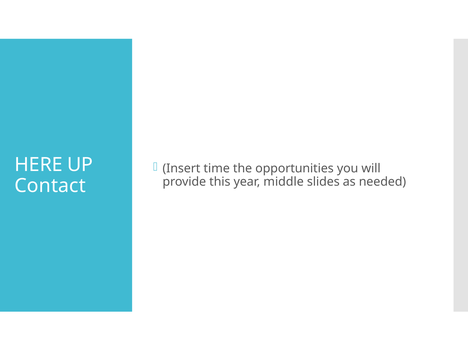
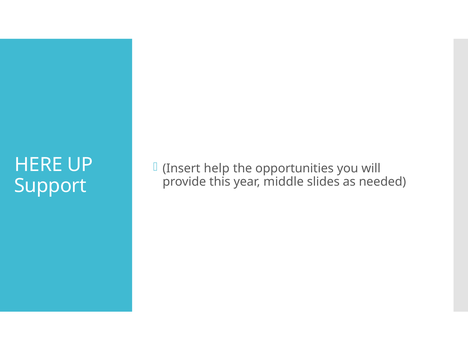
time: time -> help
Contact: Contact -> Support
